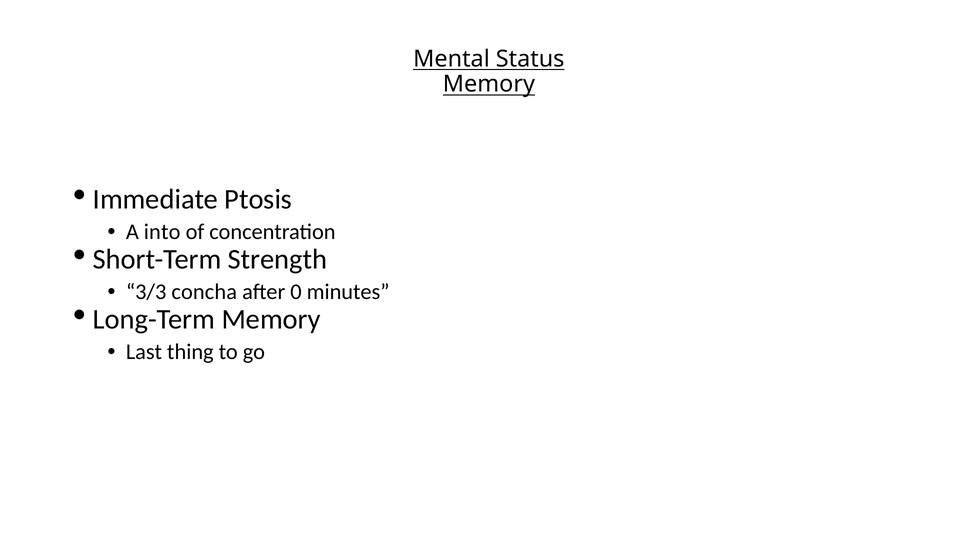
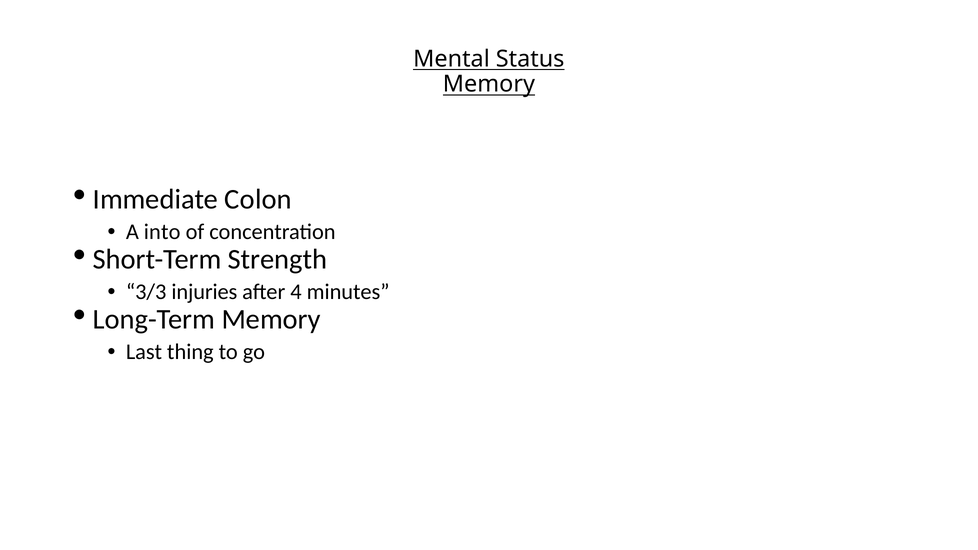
Ptosis: Ptosis -> Colon
concha: concha -> injuries
0: 0 -> 4
